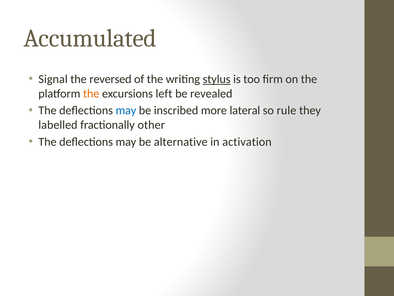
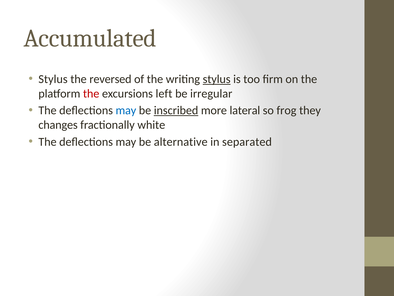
Signal at (53, 79): Signal -> Stylus
the at (91, 93) colour: orange -> red
revealed: revealed -> irregular
inscribed underline: none -> present
rule: rule -> frog
labelled: labelled -> changes
other: other -> white
activation: activation -> separated
